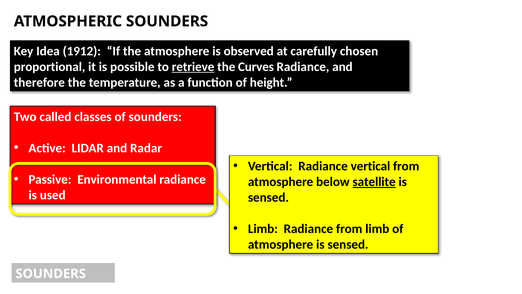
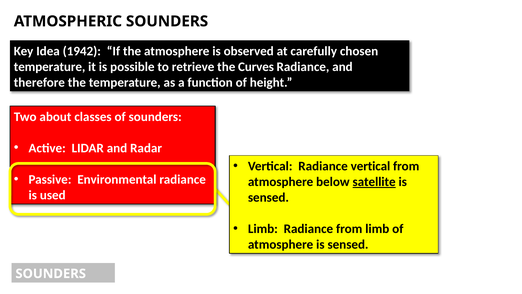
1912: 1912 -> 1942
proportional at (50, 67): proportional -> temperature
retrieve underline: present -> none
called: called -> about
